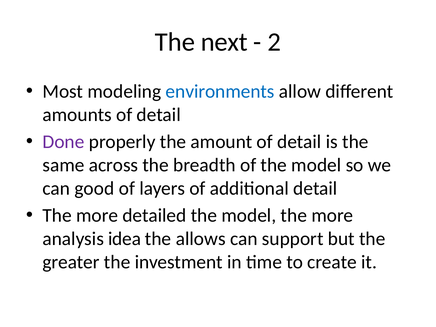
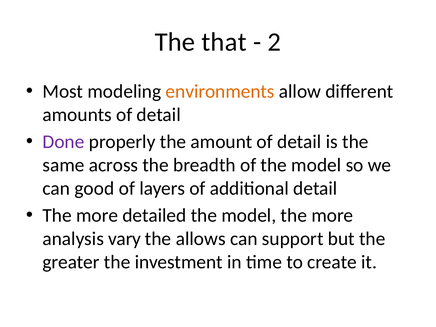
next: next -> that
environments colour: blue -> orange
idea: idea -> vary
